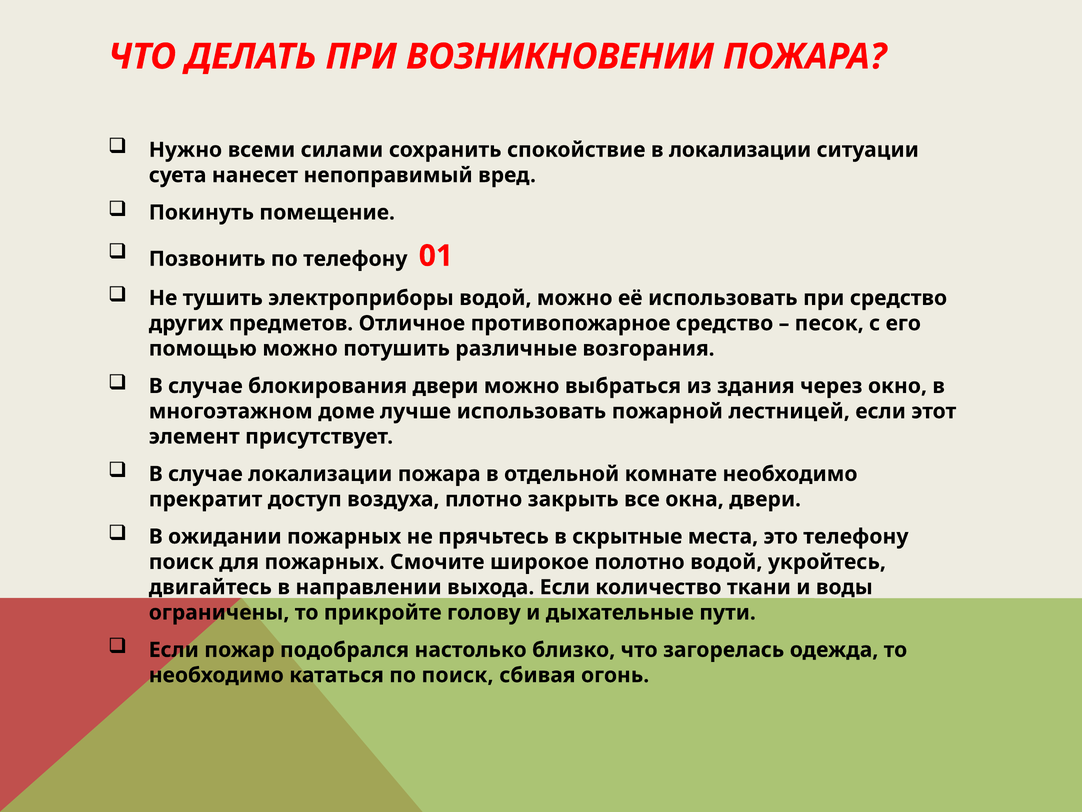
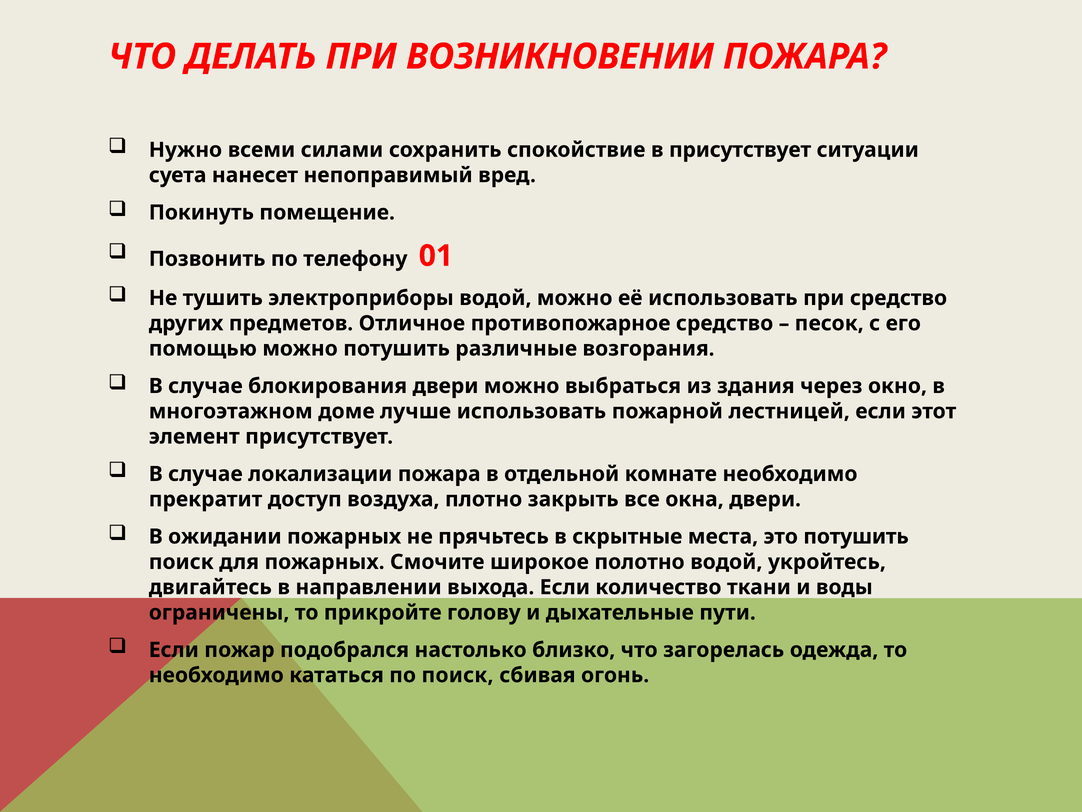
в локализации: локализации -> присутствует
это телефону: телефону -> потушить
